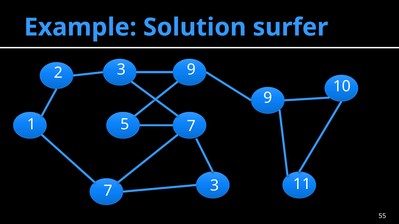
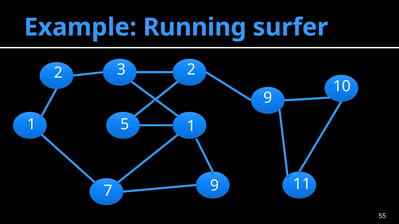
Solution: Solution -> Running
2 3 9: 9 -> 2
5 7: 7 -> 1
7 3: 3 -> 9
